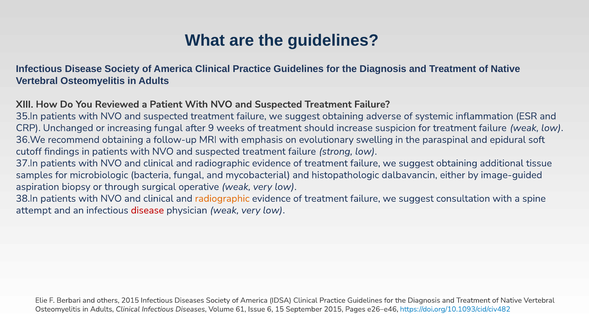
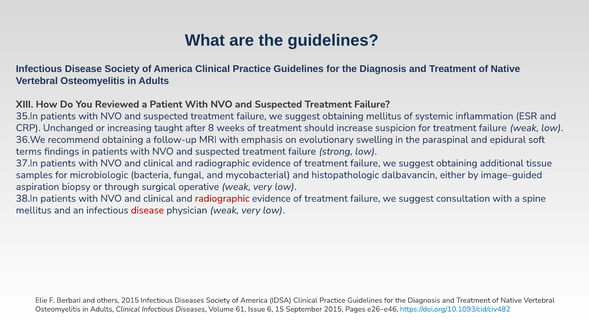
obtaining adverse: adverse -> mellitus
increasing fungal: fungal -> taught
9: 9 -> 8
cutoff: cutoff -> terms
radiographic at (222, 199) colour: orange -> red
attempt at (34, 210): attempt -> mellitus
